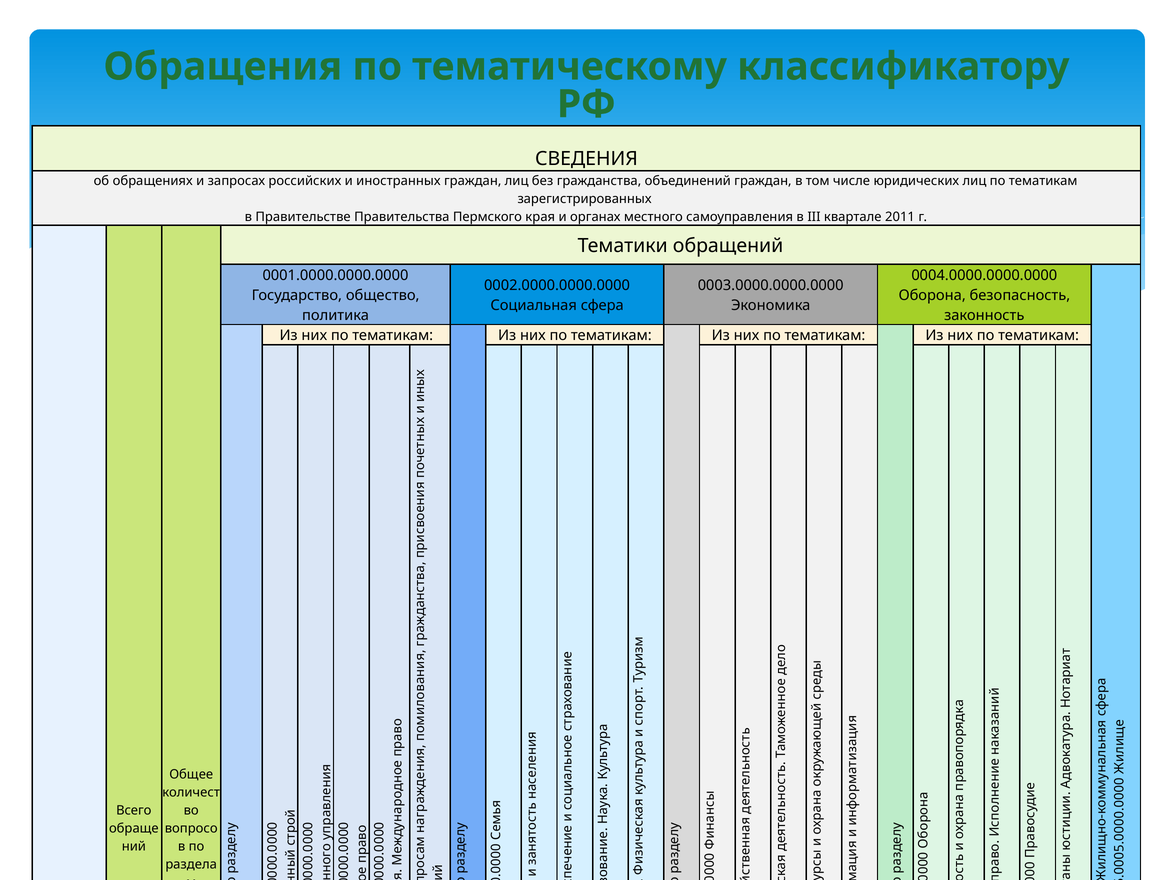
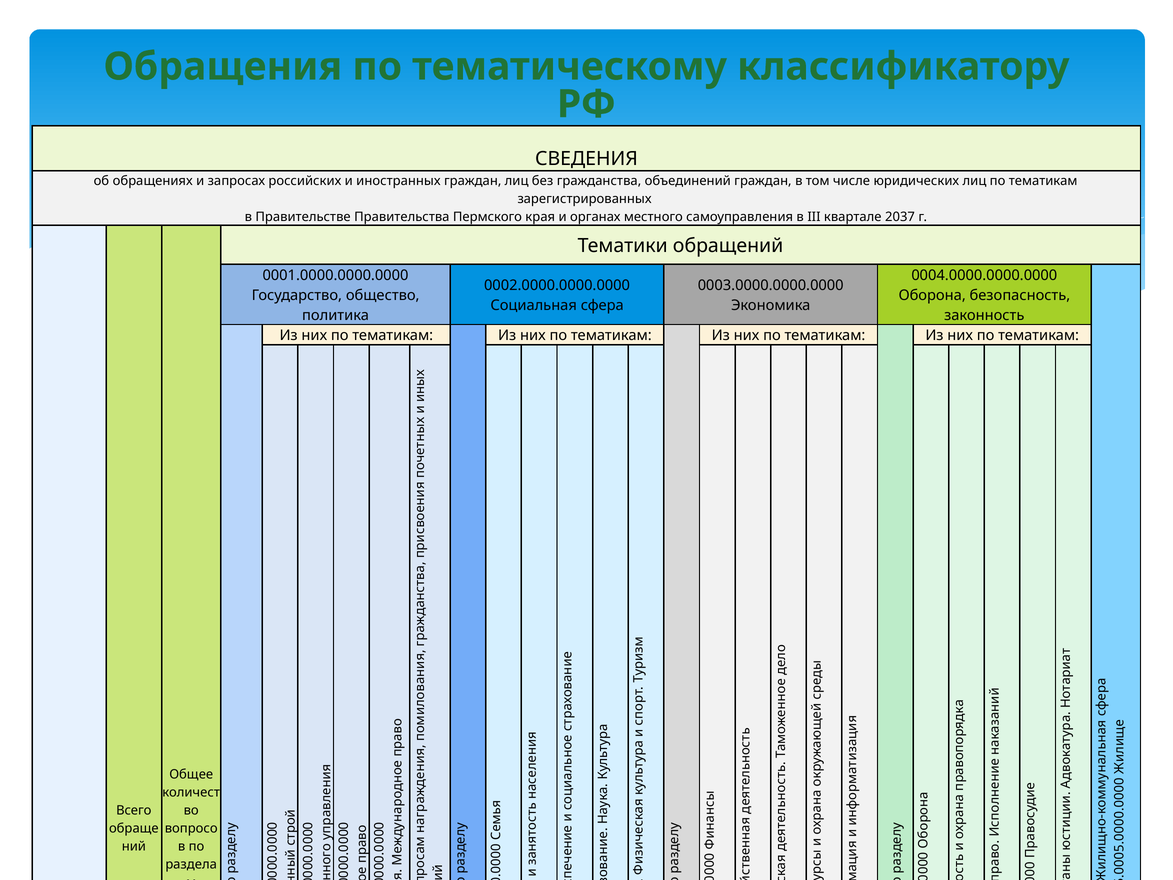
2011: 2011 -> 2037
